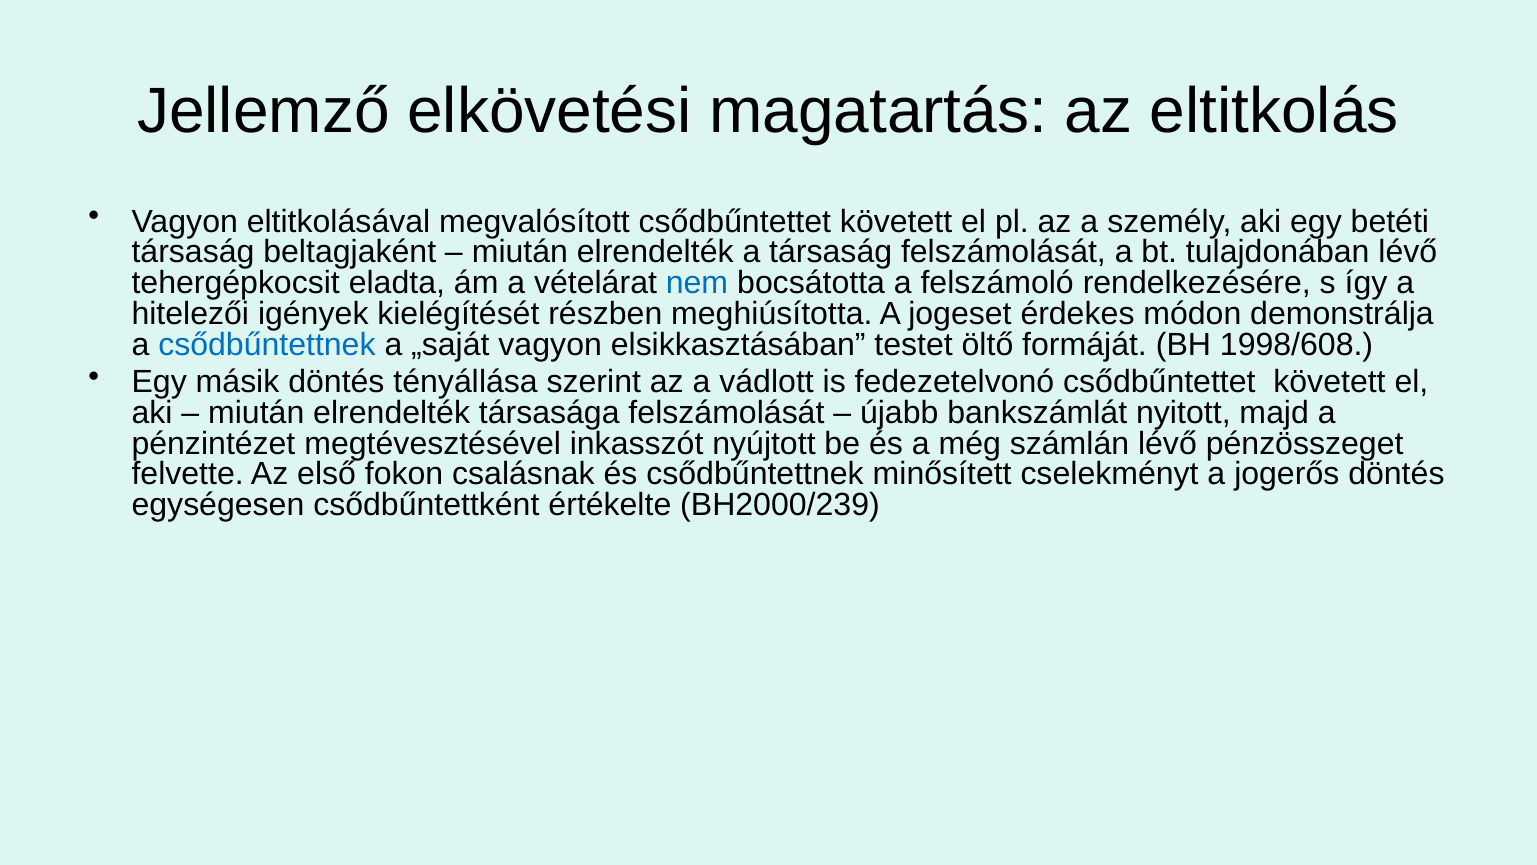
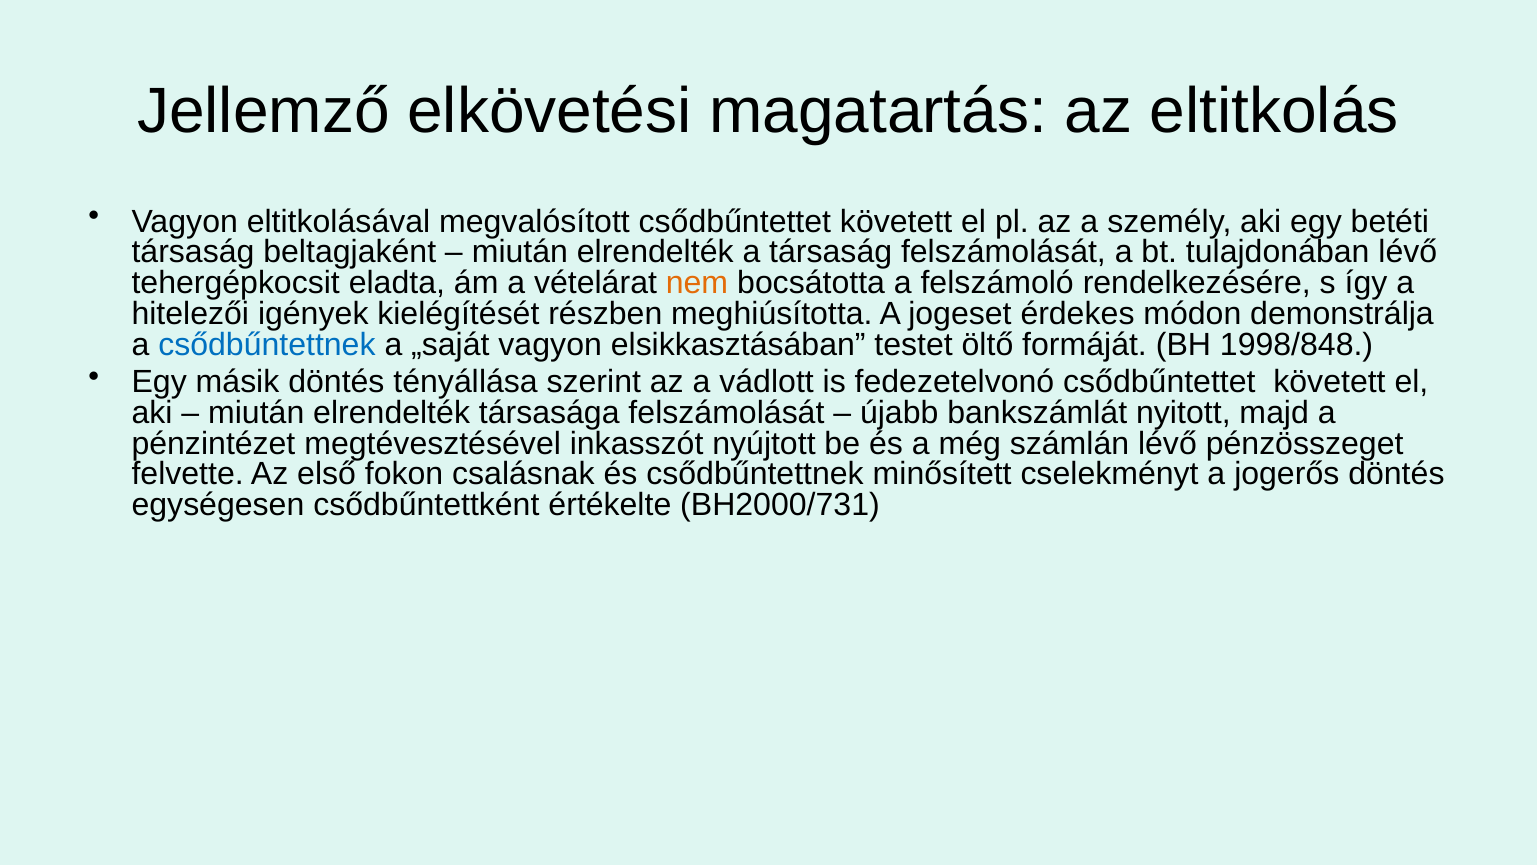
nem colour: blue -> orange
1998/608: 1998/608 -> 1998/848
BH2000/239: BH2000/239 -> BH2000/731
